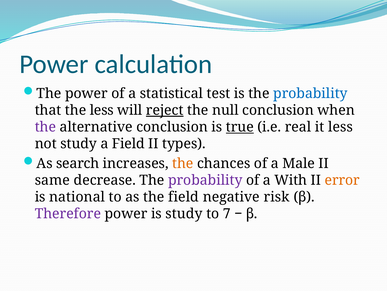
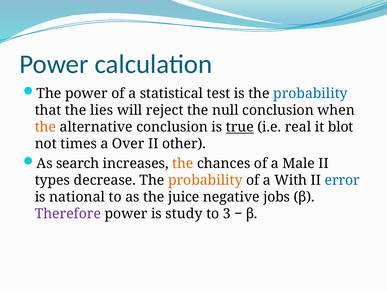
the less: less -> lies
reject underline: present -> none
the at (45, 127) colour: purple -> orange
it less: less -> blot
not study: study -> times
a Field: Field -> Over
types: types -> other
same: same -> types
probability at (205, 180) colour: purple -> orange
error colour: orange -> blue
the field: field -> juice
risk: risk -> jobs
7: 7 -> 3
